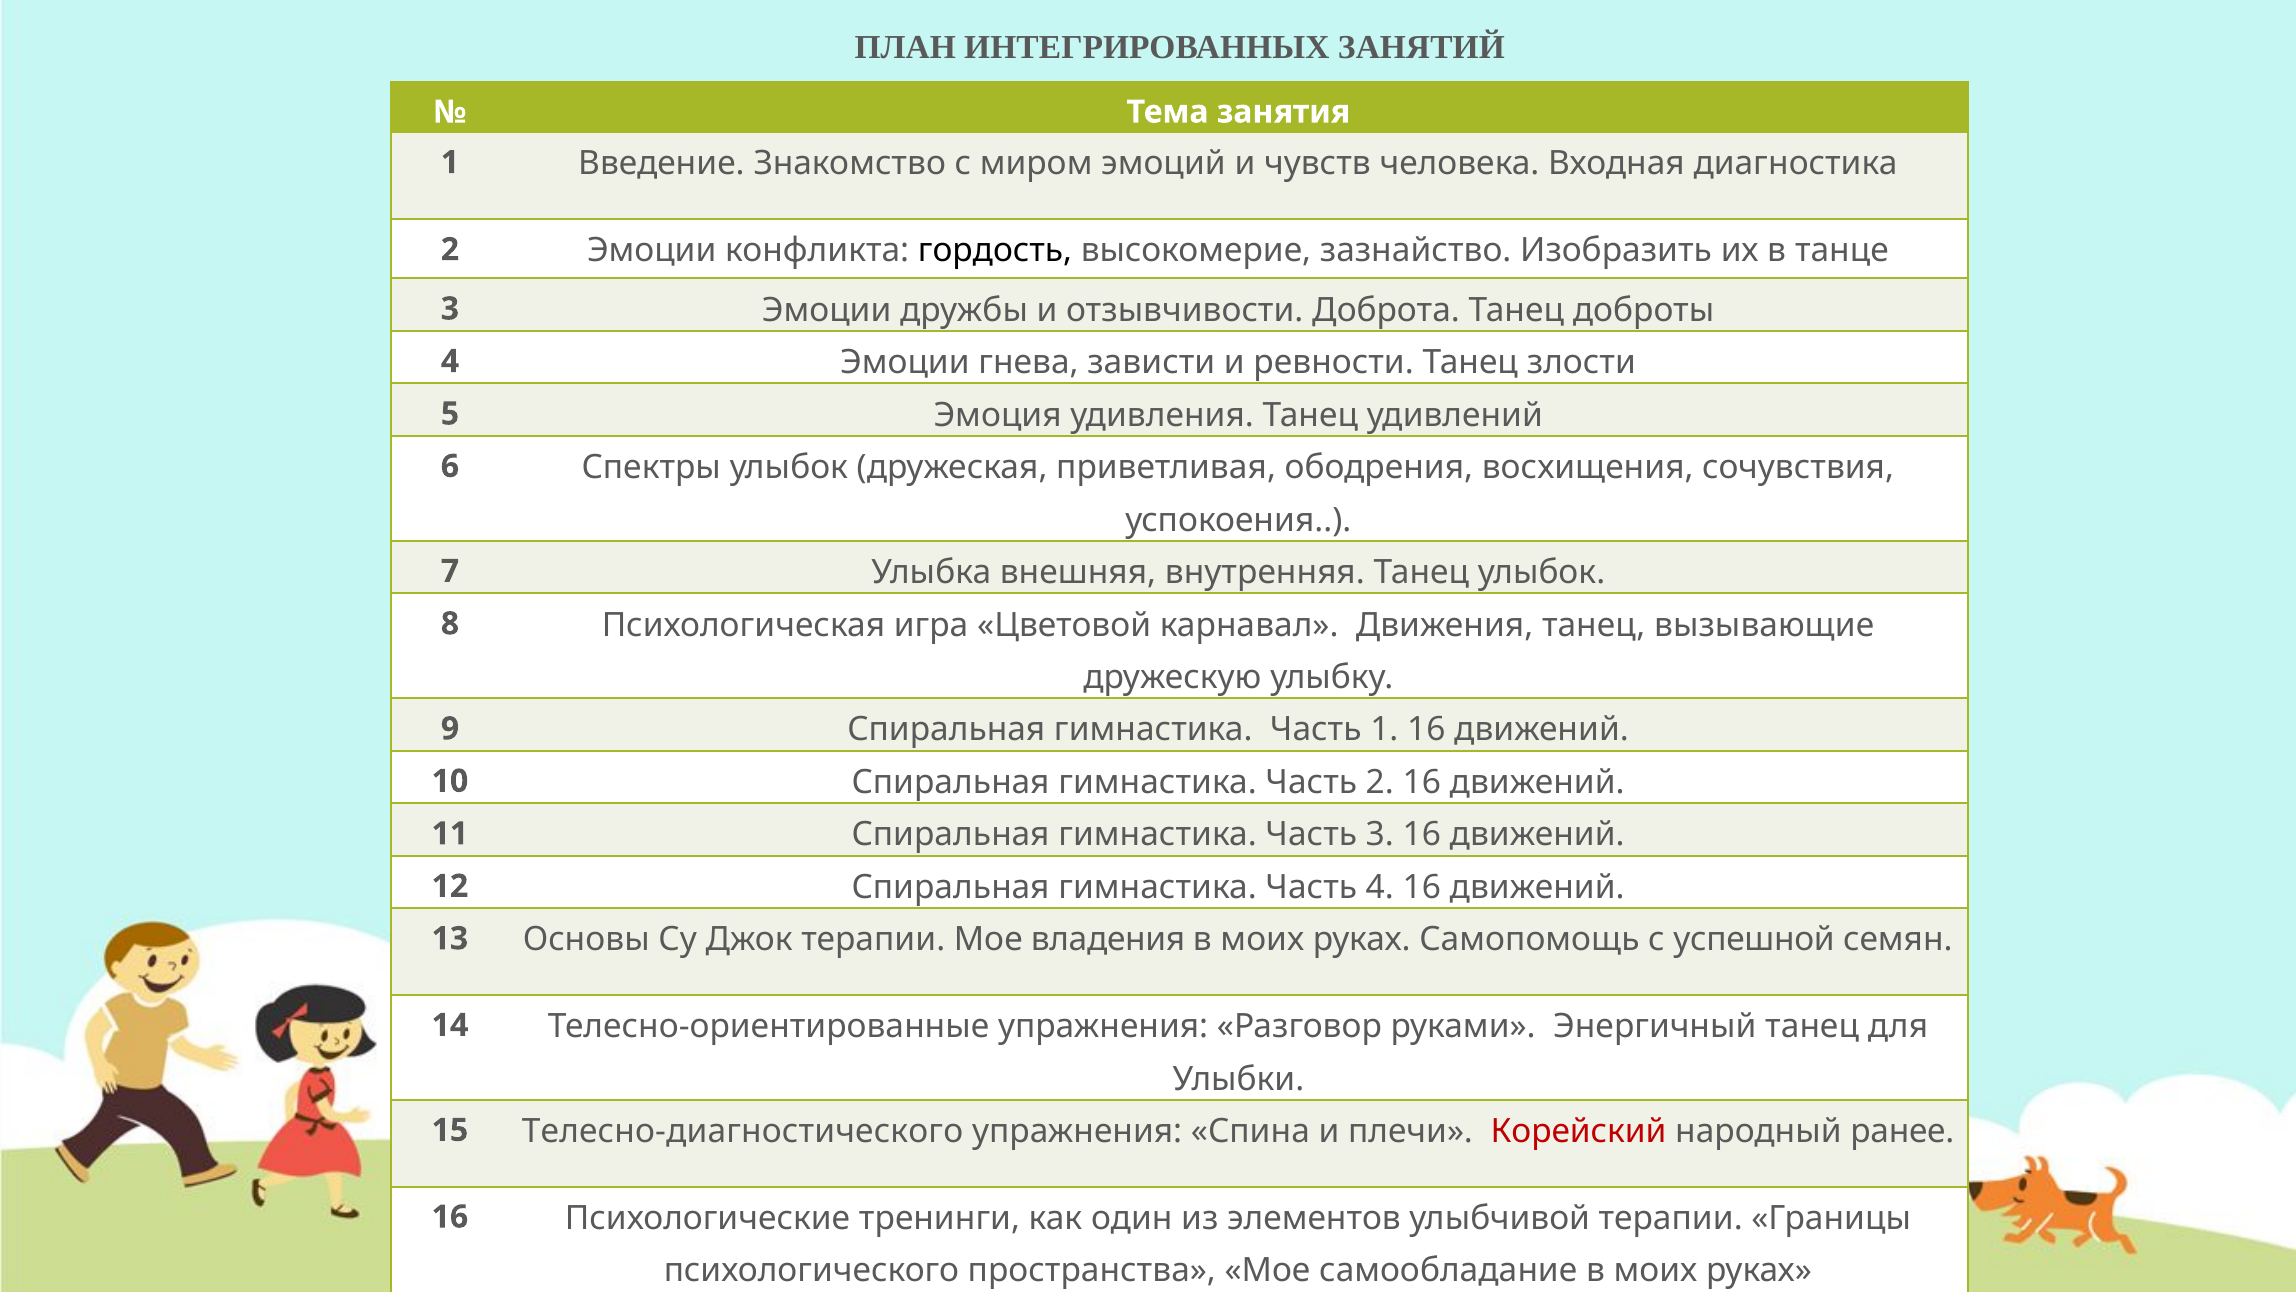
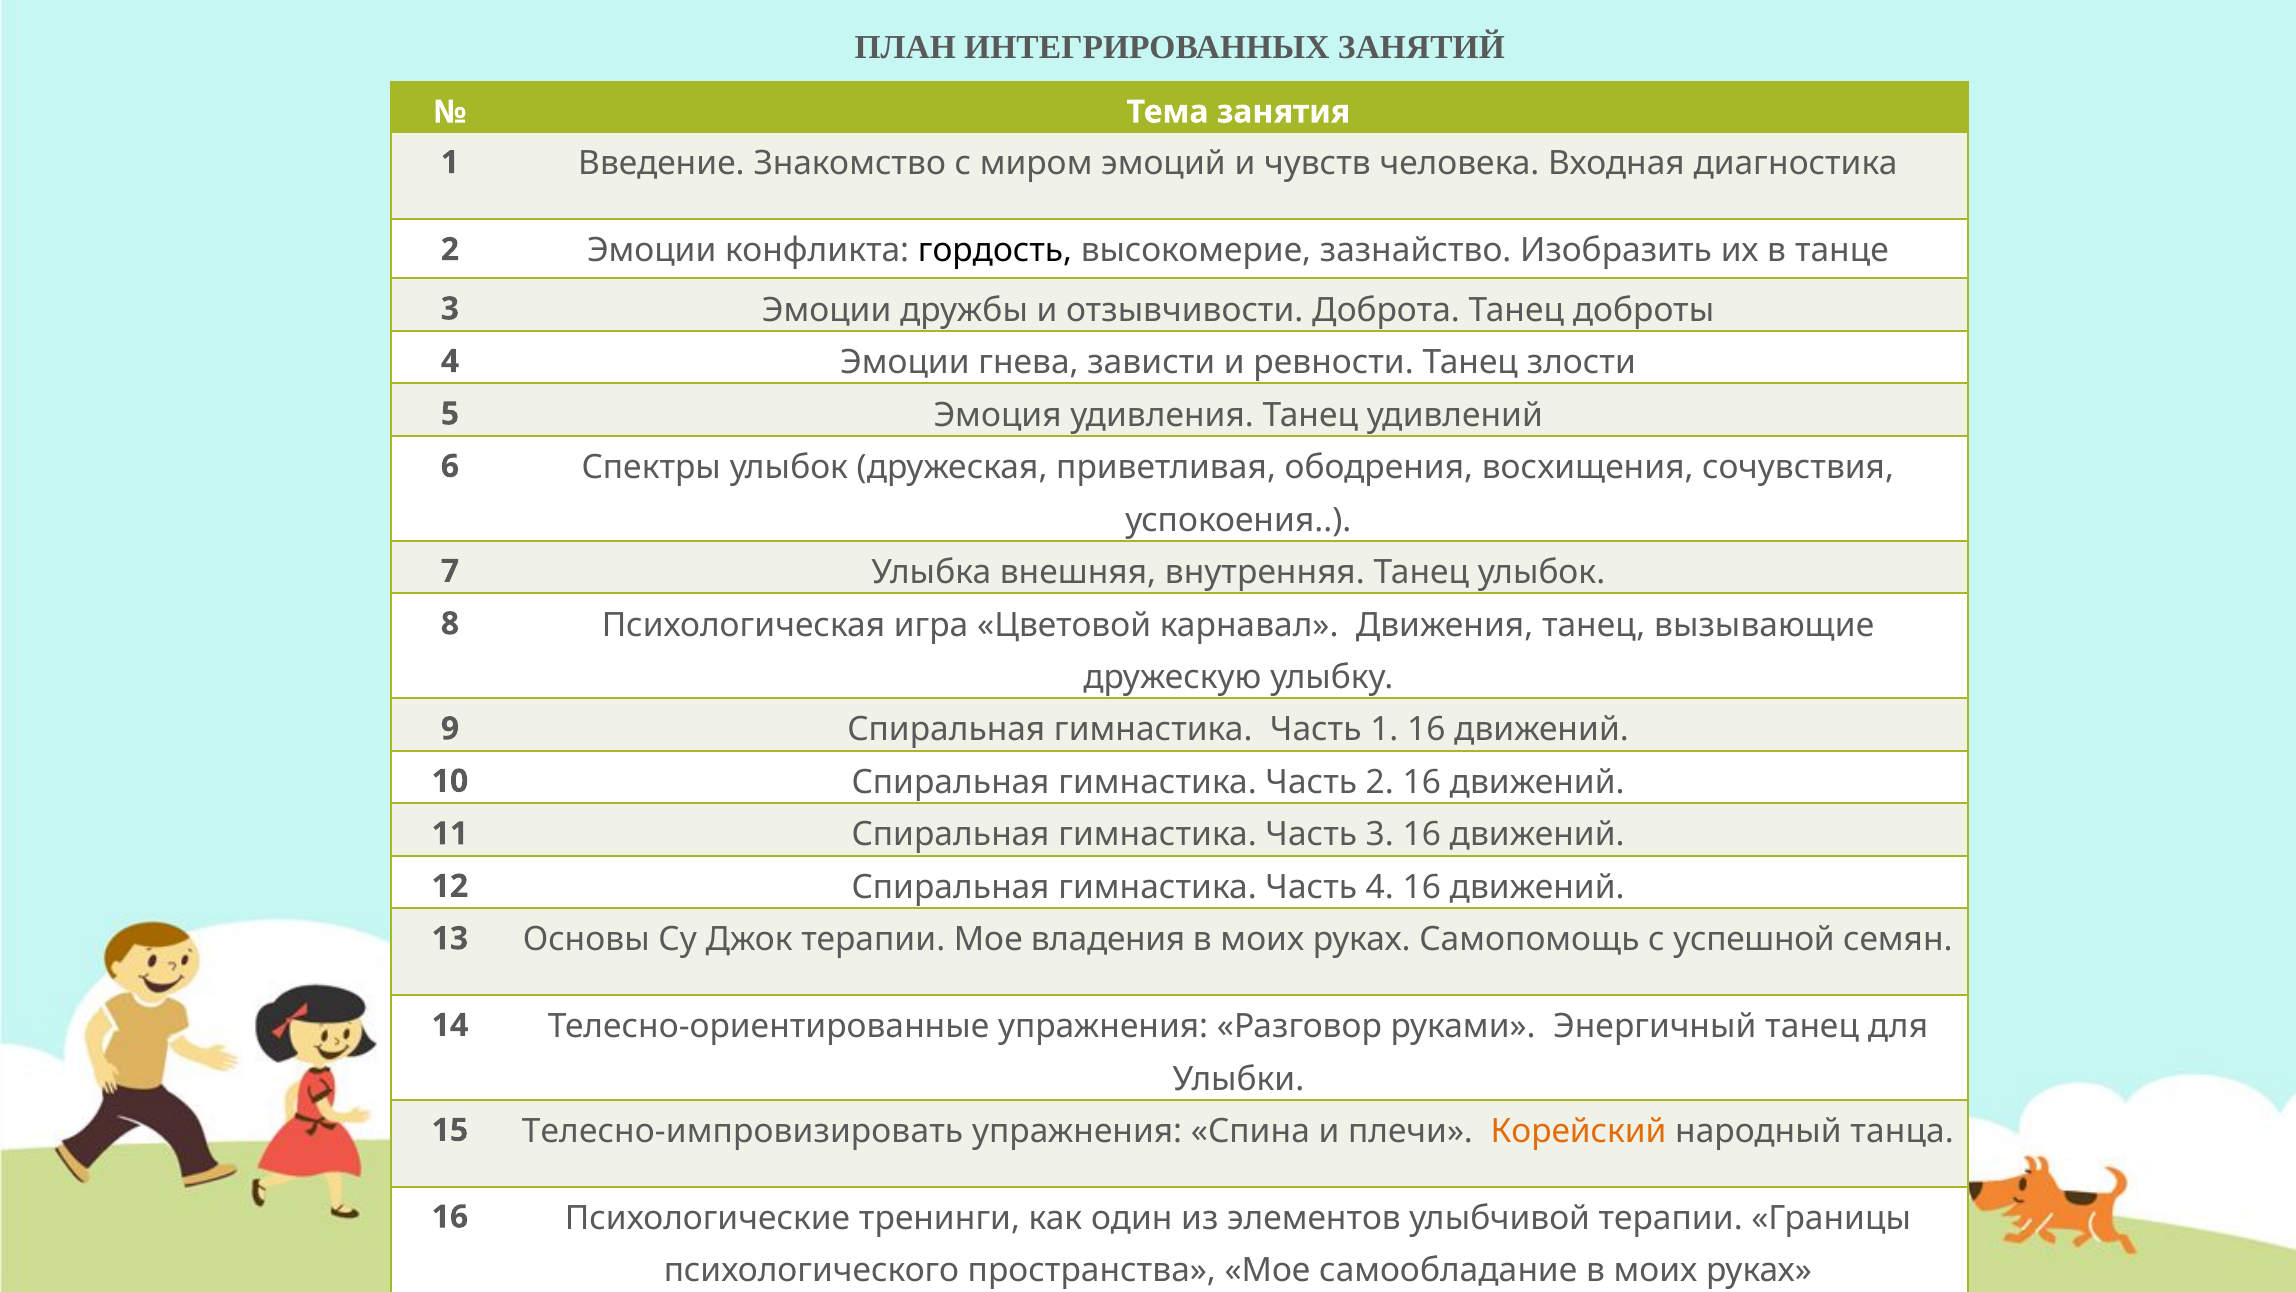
Телесно-диагностического: Телесно-диагностического -> Телесно-импровизировать
Корейский colour: red -> orange
ранее: ранее -> танца
